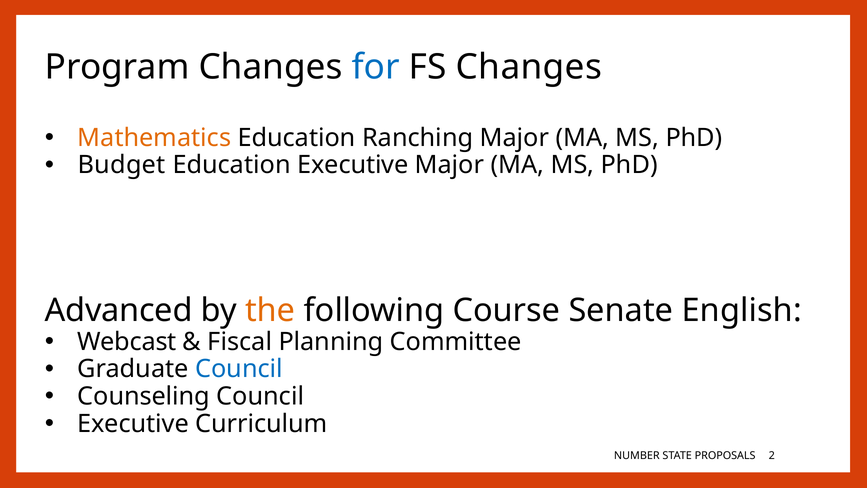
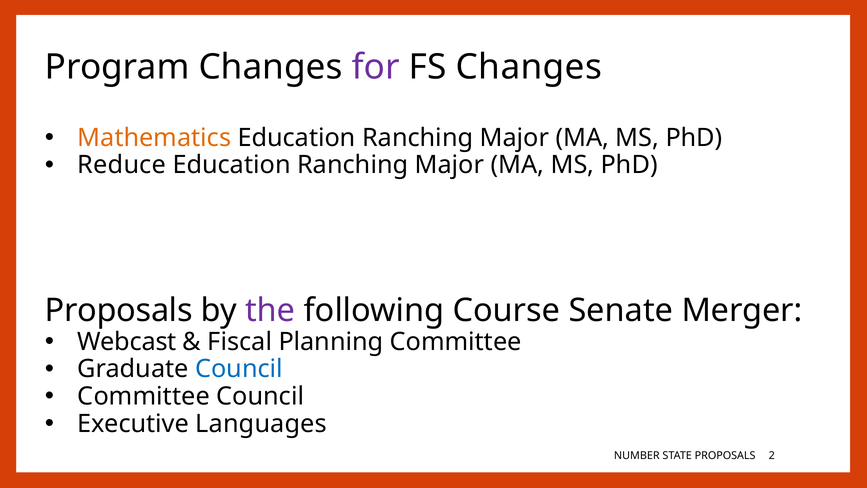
for colour: blue -> purple
Budget: Budget -> Reduce
Executive at (353, 165): Executive -> Ranching
Advanced at (119, 310): Advanced -> Proposals
the colour: orange -> purple
English: English -> Merger
Counseling at (144, 396): Counseling -> Committee
Curriculum: Curriculum -> Languages
